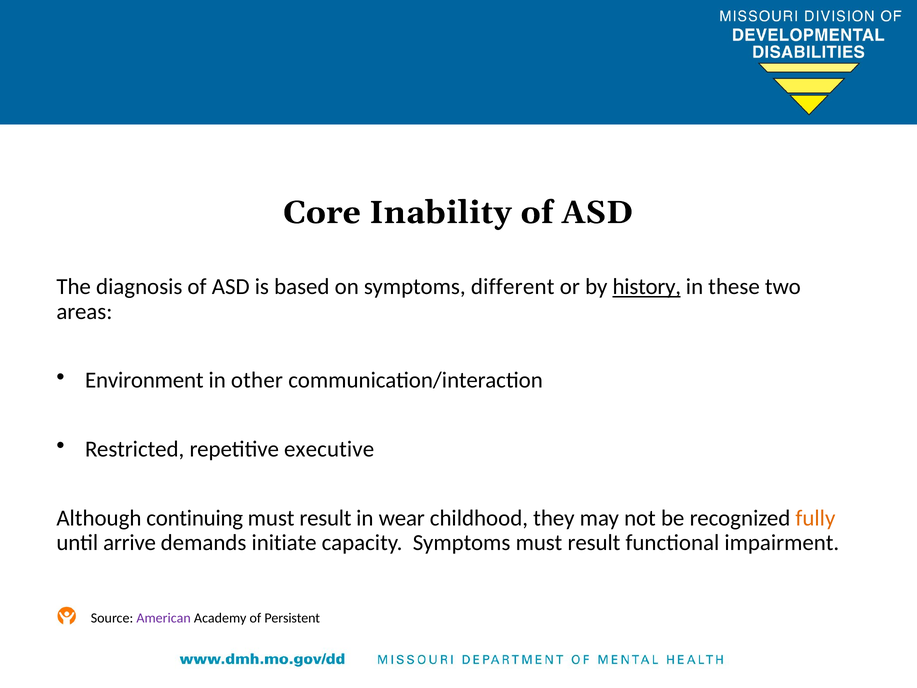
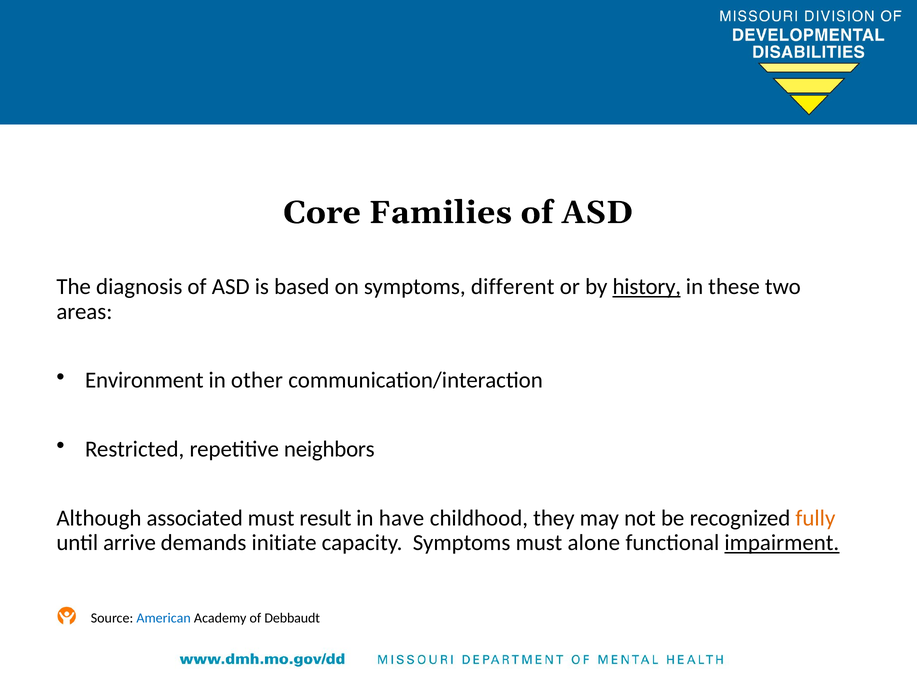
Inability: Inability -> Families
executive: executive -> neighbors
continuing: continuing -> associated
wear: wear -> have
Symptoms must result: result -> alone
impairment underline: none -> present
American colour: purple -> blue
Persistent: Persistent -> Debbaudt
